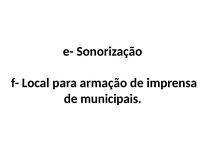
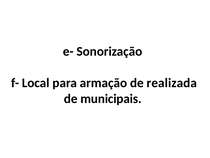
imprensa: imprensa -> realizada
